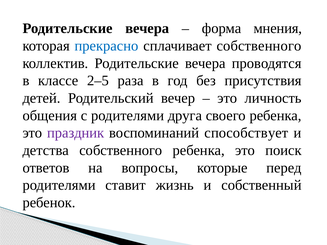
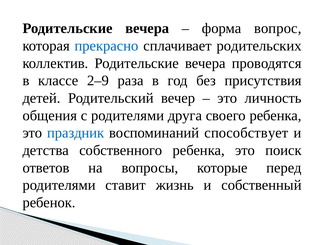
мнения: мнения -> вопрос
сплачивает собственного: собственного -> родительских
2–5: 2–5 -> 2–9
праздник colour: purple -> blue
